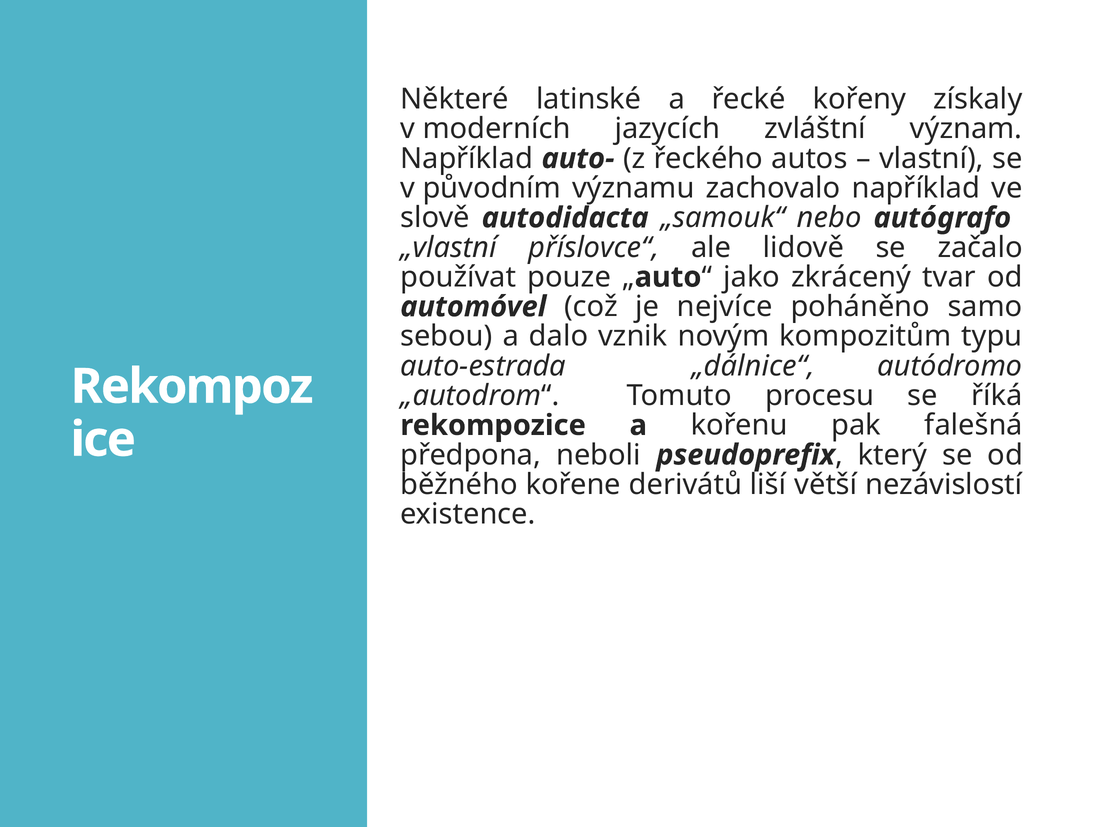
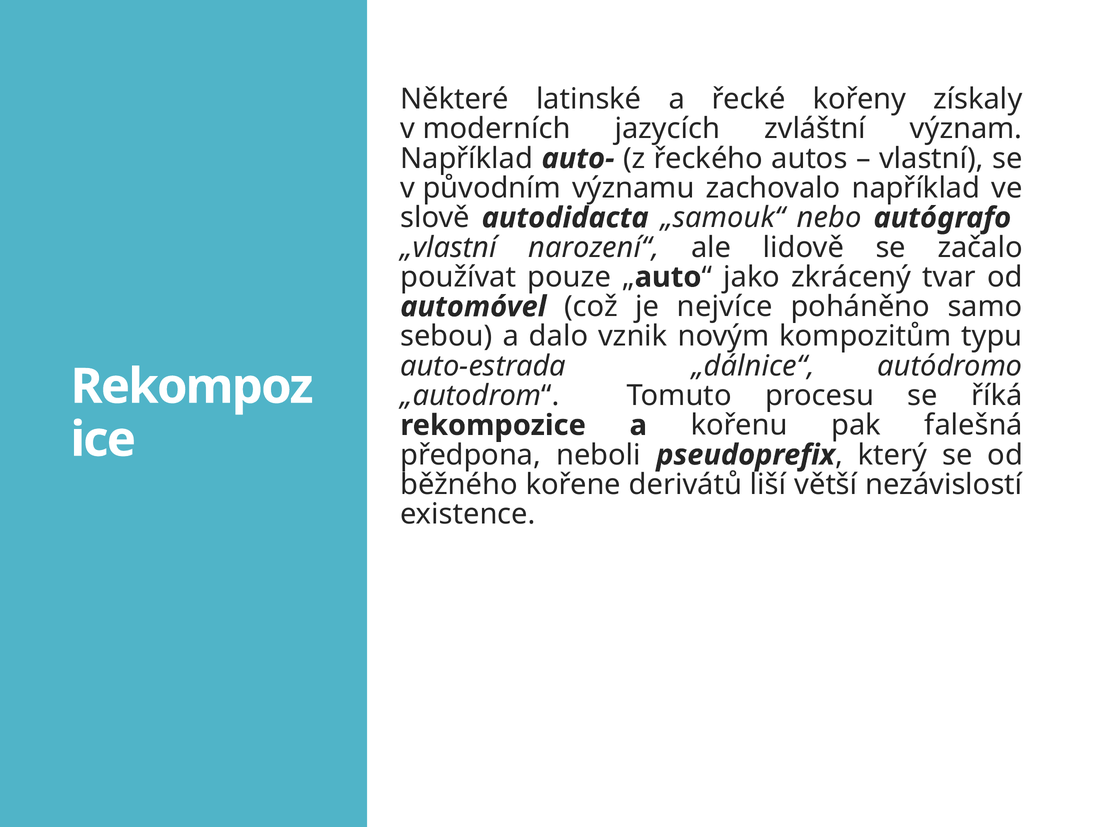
příslovce“: příslovce“ -> narození“
